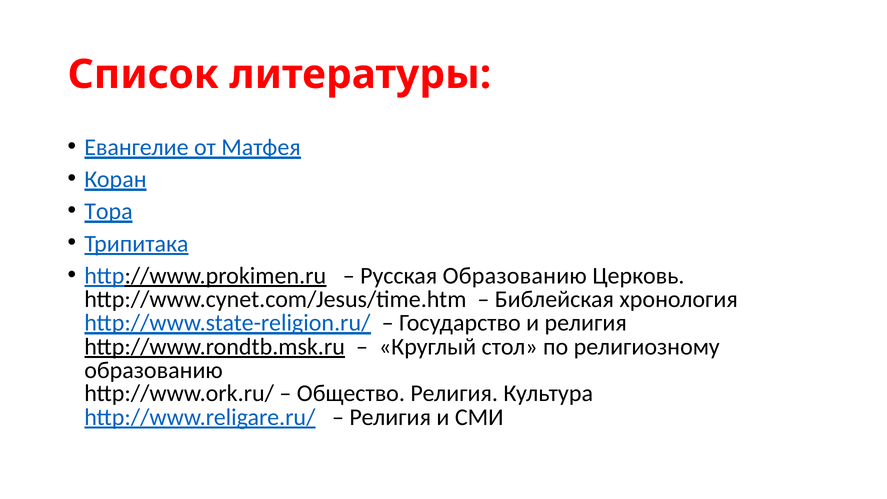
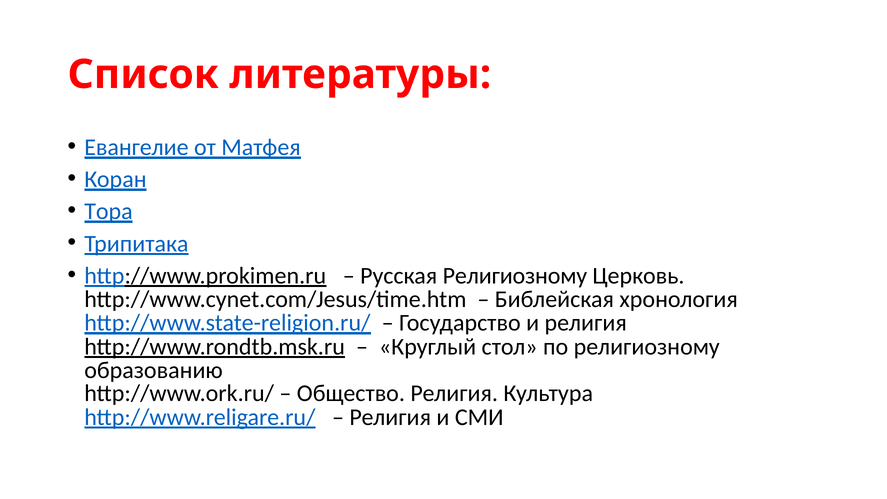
Русская Образованию: Образованию -> Религиозному
